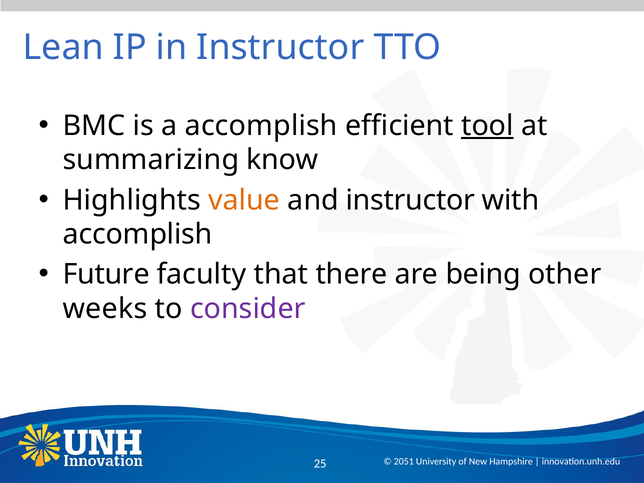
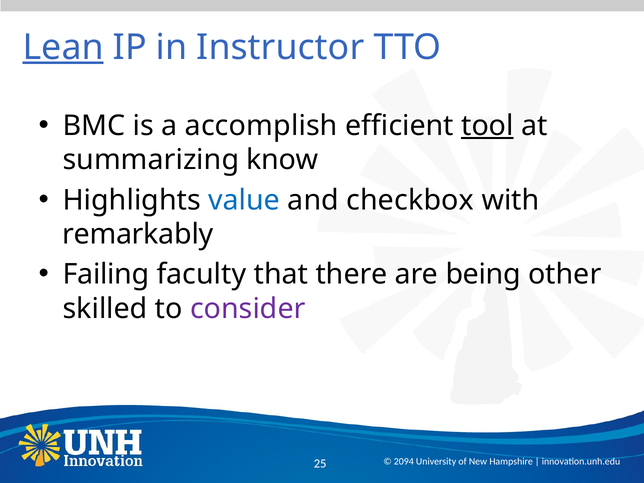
Lean underline: none -> present
value colour: orange -> blue
and instructor: instructor -> checkbox
accomplish at (138, 234): accomplish -> remarkably
Future: Future -> Failing
weeks: weeks -> skilled
2051: 2051 -> 2094
